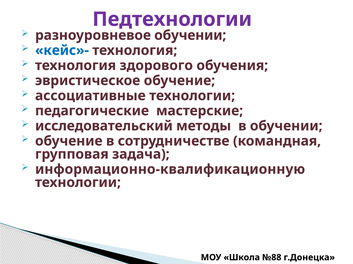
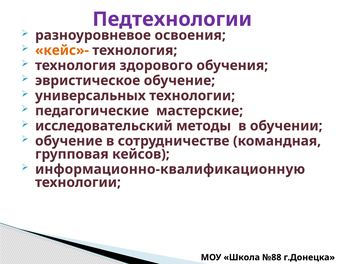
разноуровневое обучении: обучении -> освоения
кейс»- colour: blue -> orange
ассоциативные: ассоциативные -> универсальных
задача: задача -> кейсов
